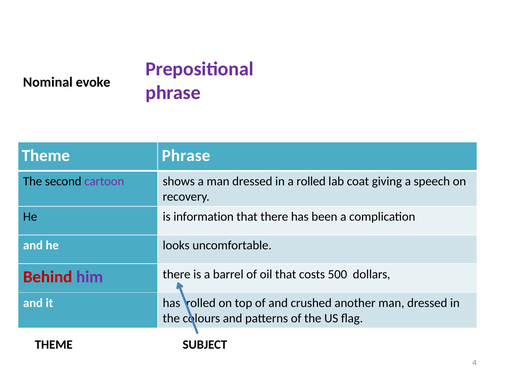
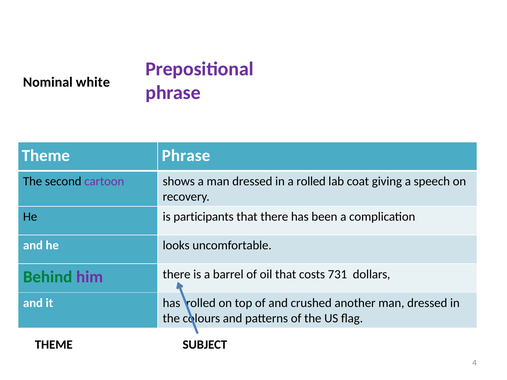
evoke: evoke -> white
information: information -> participants
Behind colour: red -> green
500: 500 -> 731
